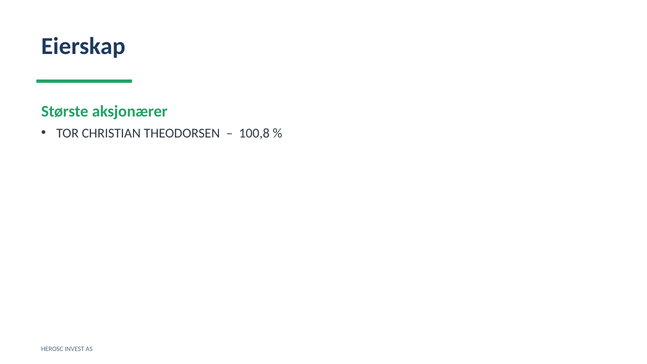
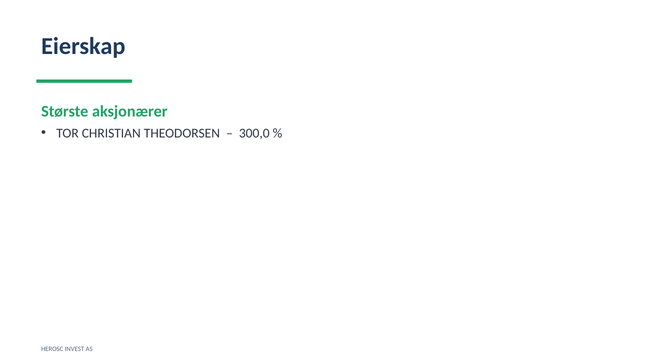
100,8: 100,8 -> 300,0
